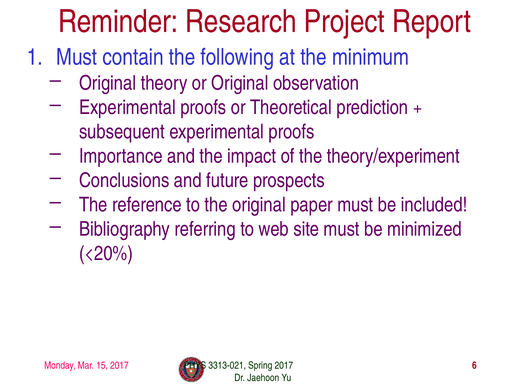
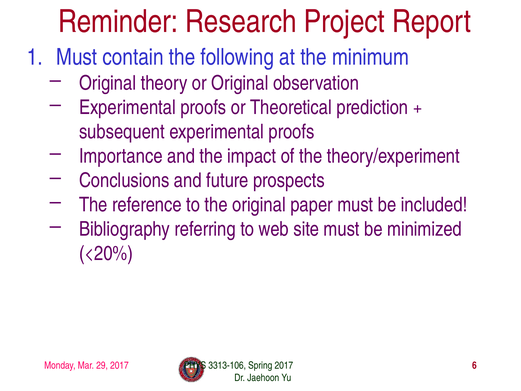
15: 15 -> 29
3313-021: 3313-021 -> 3313-106
